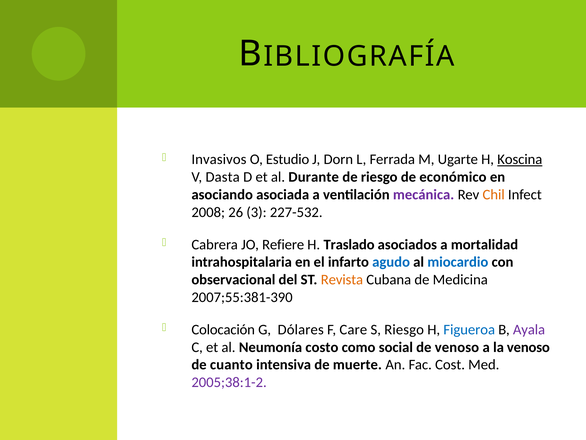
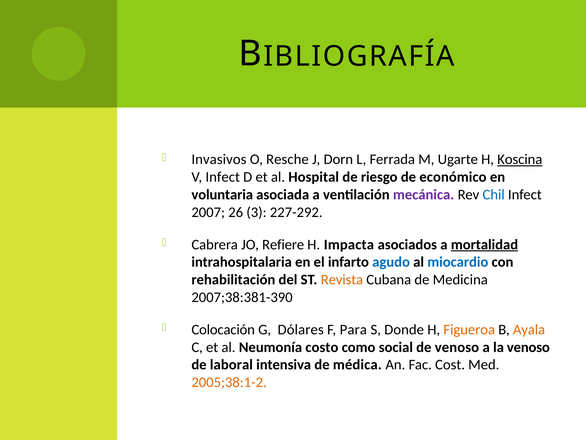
Estudio: Estudio -> Resche
V Dasta: Dasta -> Infect
Durante: Durante -> Hospital
asociando: asociando -> voluntaria
Chil colour: orange -> blue
2008: 2008 -> 2007
227-532: 227-532 -> 227-292
Traslado: Traslado -> Impacta
mortalidad underline: none -> present
observacional: observacional -> rehabilitación
2007;55:381-390: 2007;55:381-390 -> 2007;38:381-390
Care: Care -> Para
S Riesgo: Riesgo -> Donde
Figueroa colour: blue -> orange
Ayala colour: purple -> orange
cuanto: cuanto -> laboral
muerte: muerte -> médica
2005;38:1-2 colour: purple -> orange
